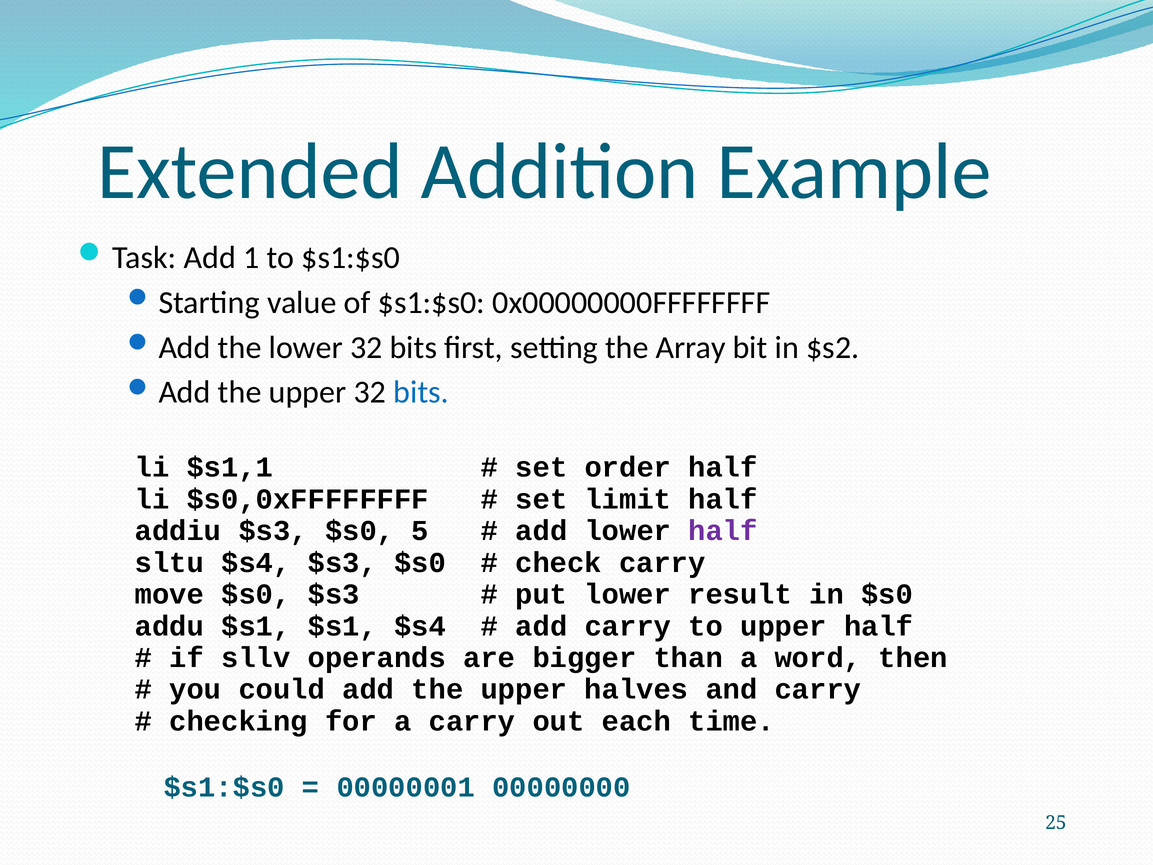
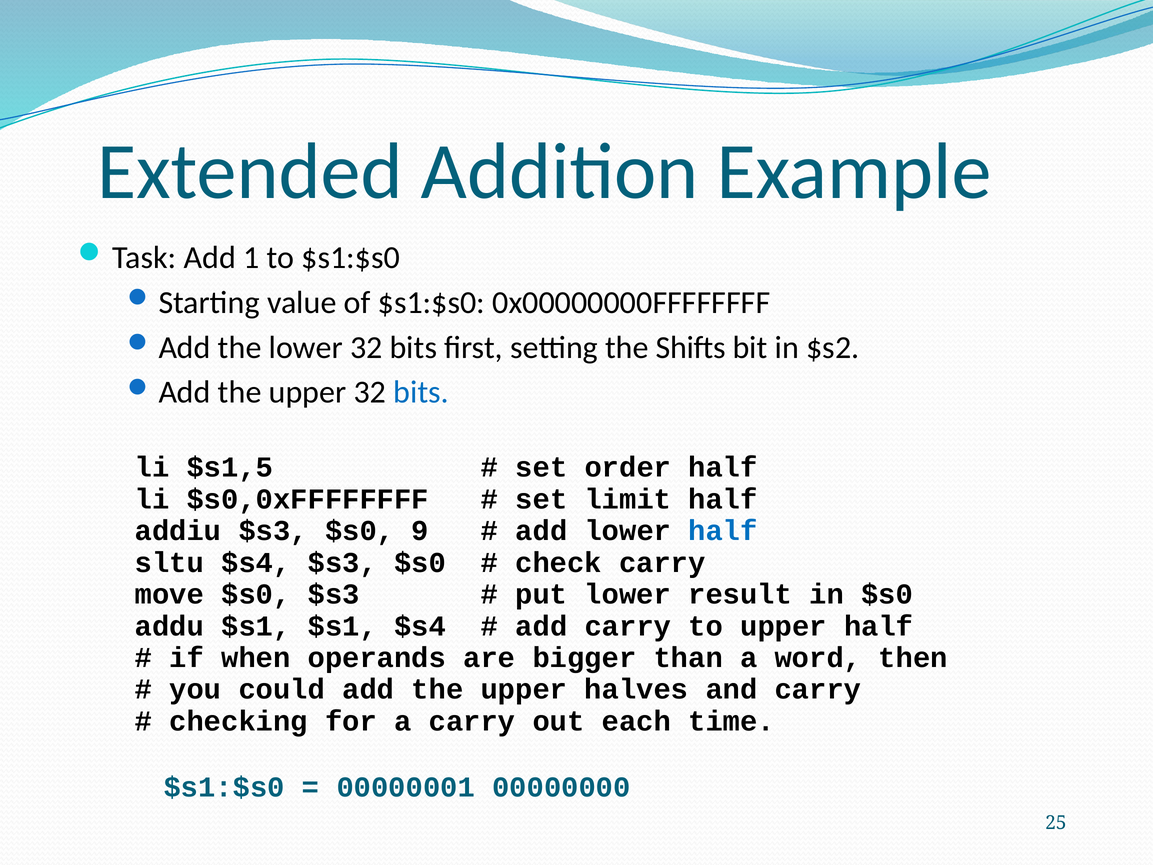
Array: Array -> Shifts
$s1,1: $s1,1 -> $s1,5
5: 5 -> 9
half at (723, 531) colour: purple -> blue
sllv: sllv -> when
